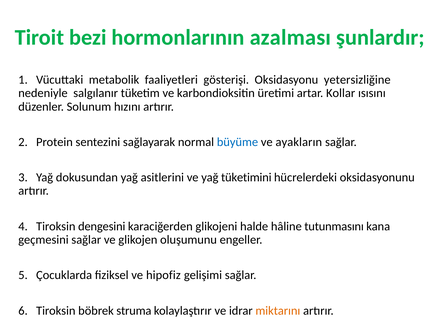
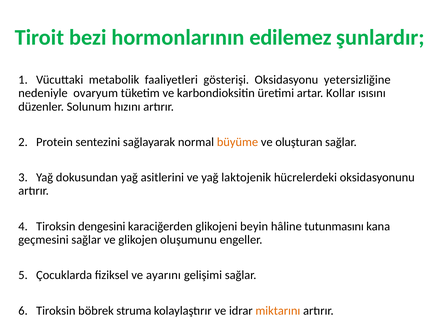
azalması: azalması -> edilemez
salgılanır: salgılanır -> ovaryum
büyüme colour: blue -> orange
ayakların: ayakların -> oluşturan
tüketimini: tüketimini -> laktojenik
halde: halde -> beyin
hipofiz: hipofiz -> ayarını
